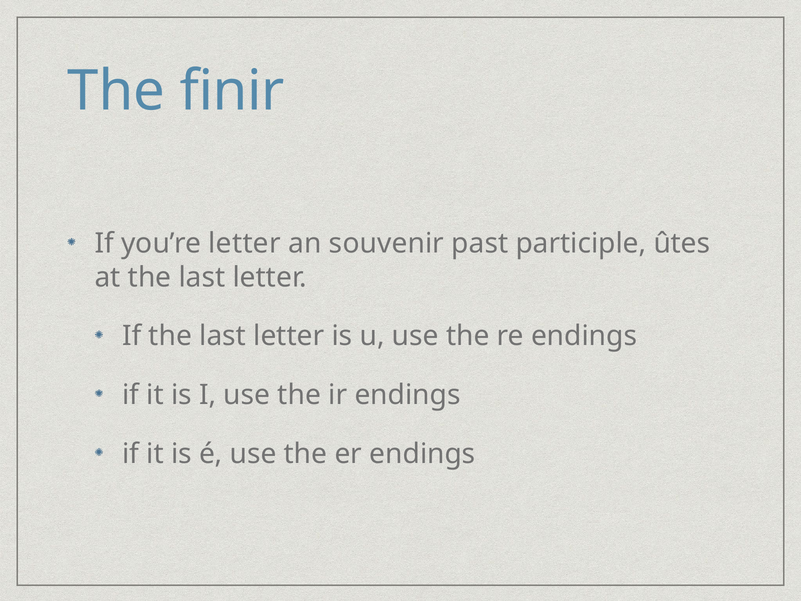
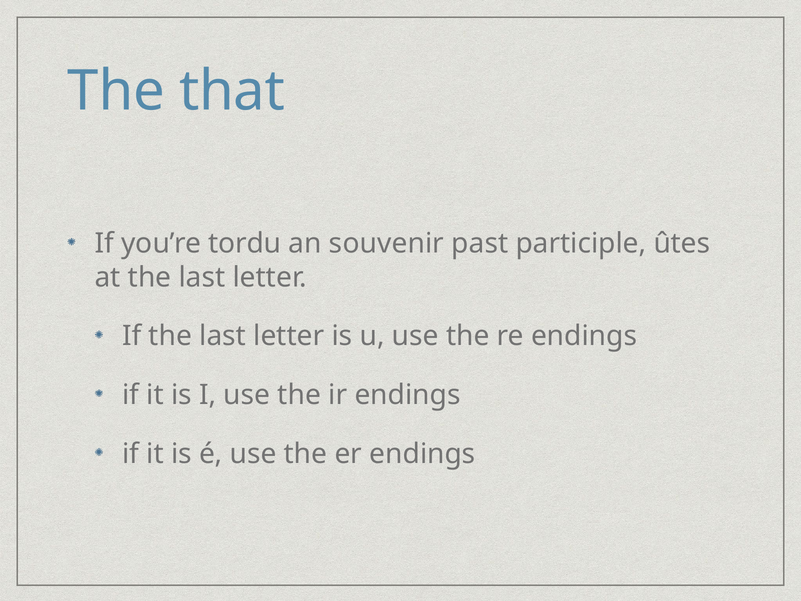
finir: finir -> that
you’re letter: letter -> tordu
